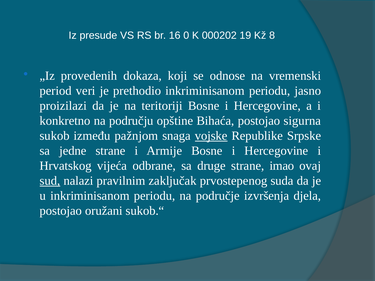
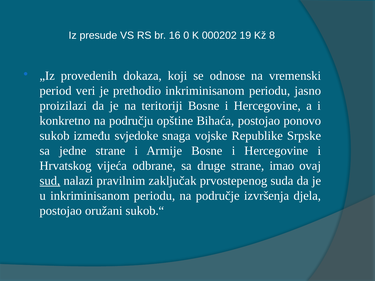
sigurna: sigurna -> ponovo
pažnjom: pažnjom -> svjedoke
vojske underline: present -> none
